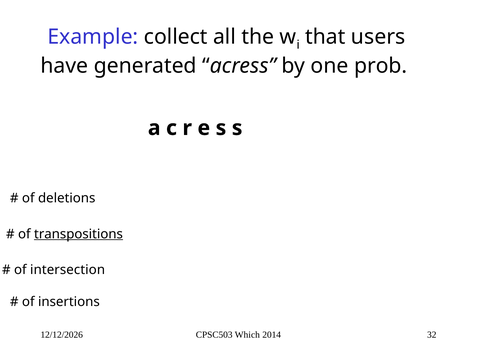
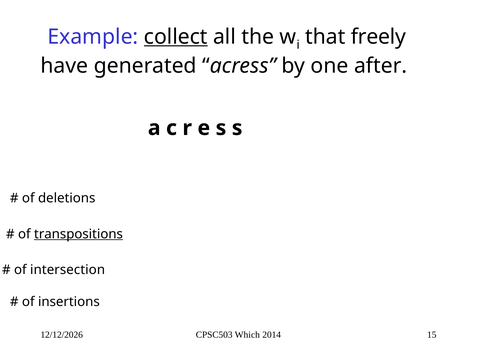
collect underline: none -> present
users: users -> freely
prob: prob -> after
32: 32 -> 15
